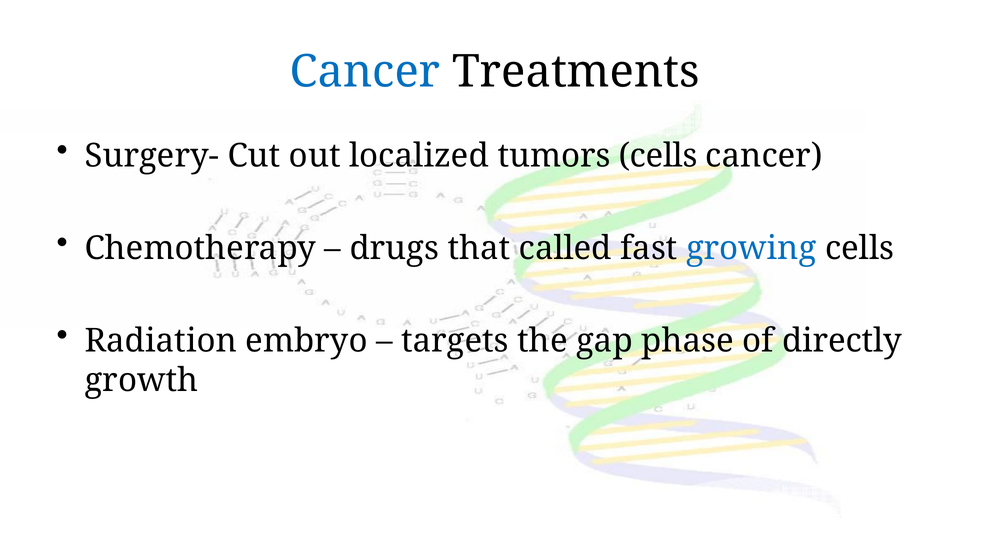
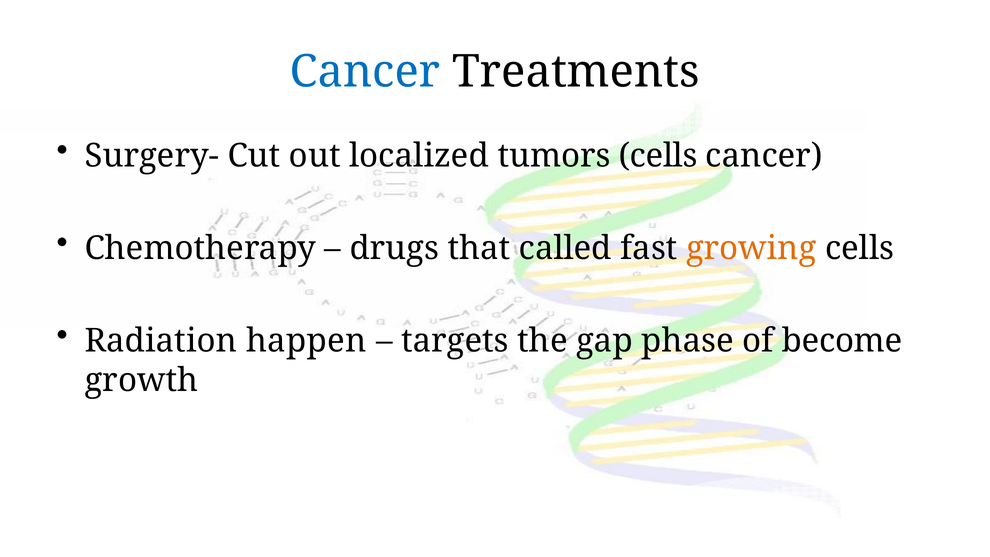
growing colour: blue -> orange
embryo: embryo -> happen
directly: directly -> become
